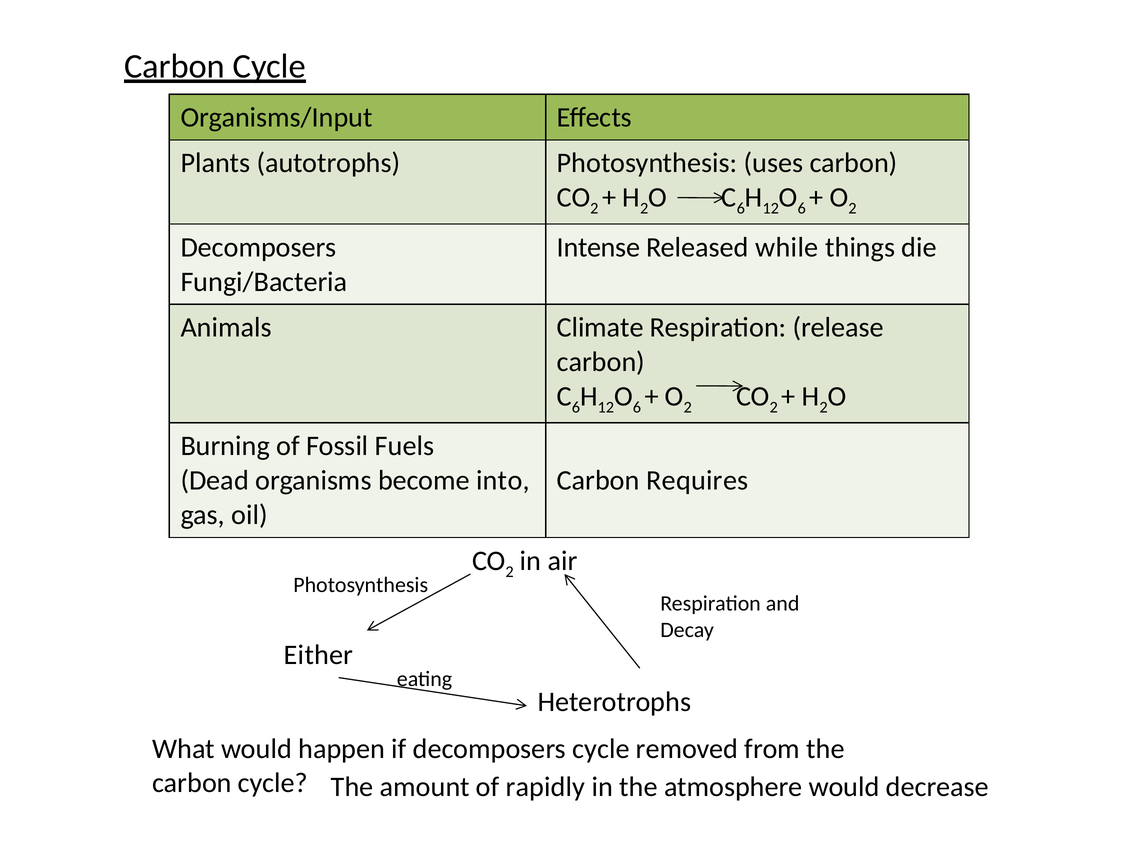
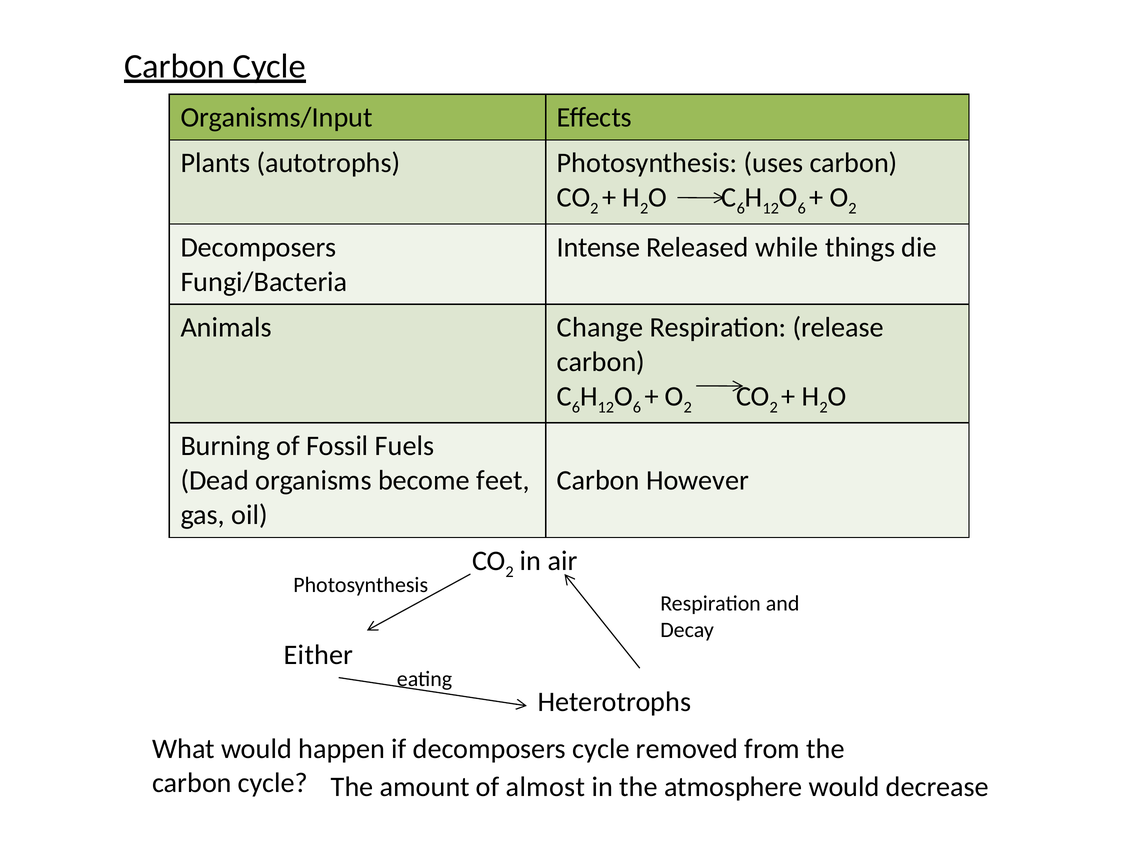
Climate: Climate -> Change
into: into -> feet
Requires: Requires -> However
rapidly: rapidly -> almost
